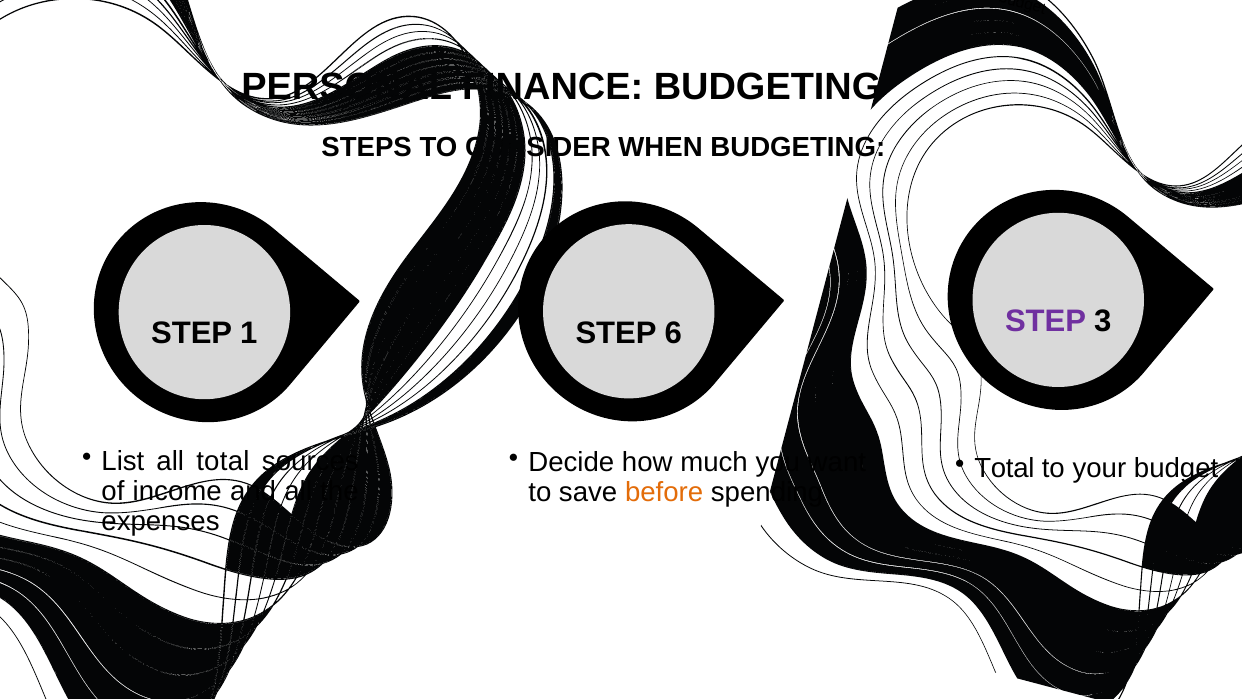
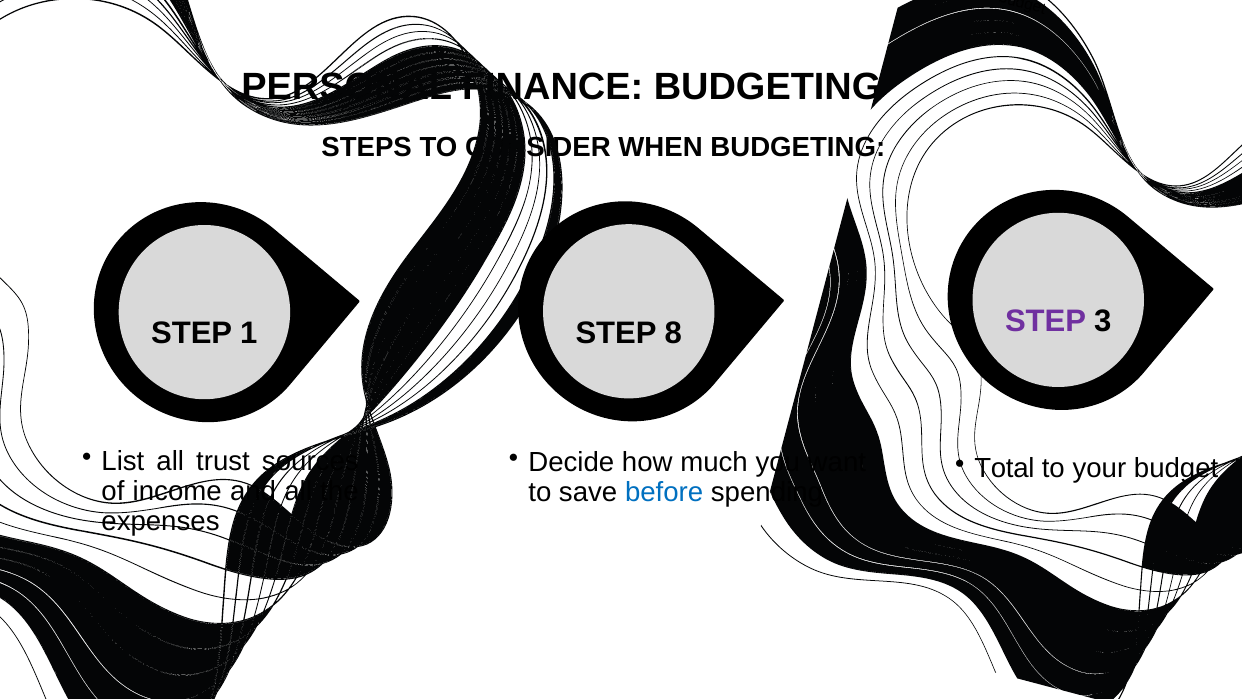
6: 6 -> 8
all total: total -> trust
before colour: orange -> blue
